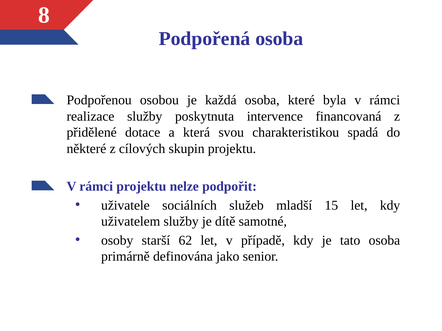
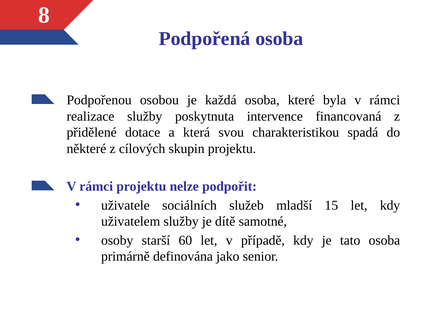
62: 62 -> 60
